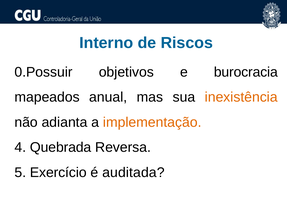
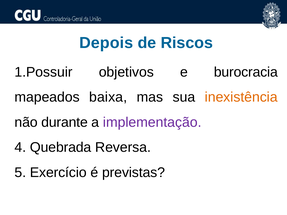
Interno: Interno -> Depois
0.Possuir: 0.Possuir -> 1.Possuir
anual: anual -> baixa
adianta: adianta -> durante
implementação colour: orange -> purple
auditada: auditada -> previstas
